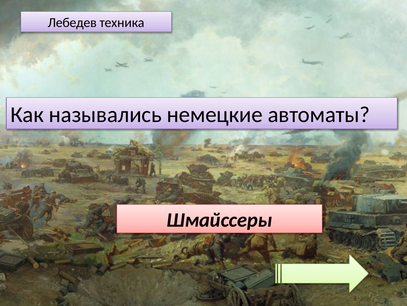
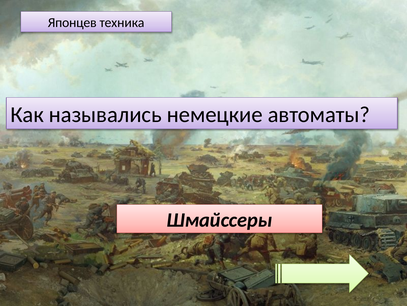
Лебедев: Лебедев -> Японцев
